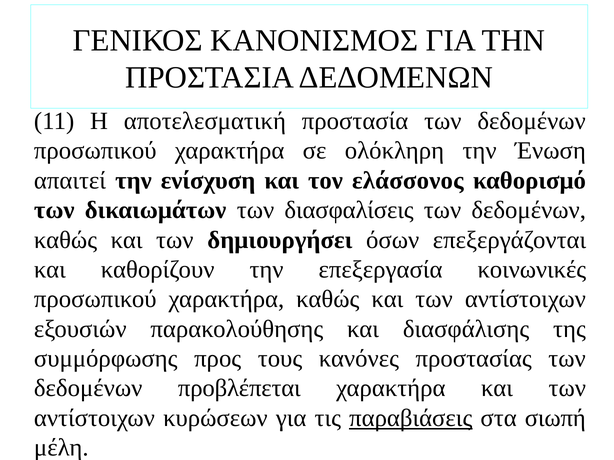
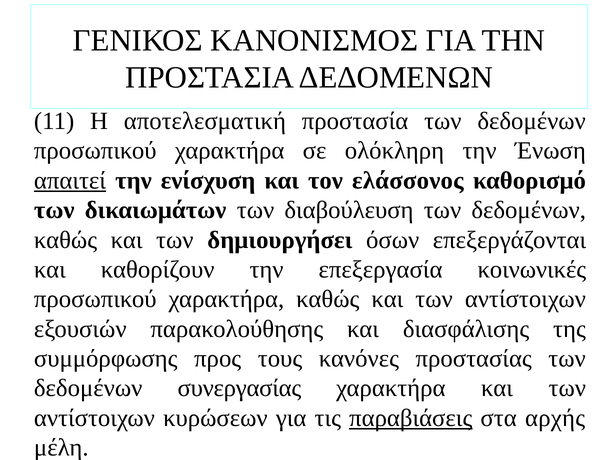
απαιτεί underline: none -> present
διασφαλίσεις: διασφαλίσεις -> διαβούλευση
προβλέπεται: προβλέπεται -> συνεργασίας
σιωπή: σιωπή -> αρχής
